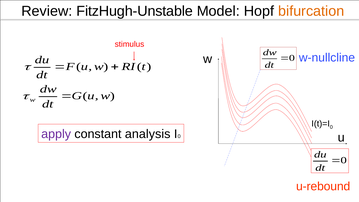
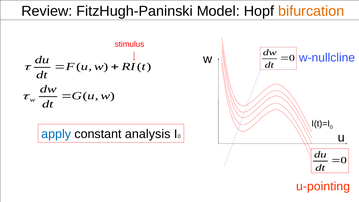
FitzHugh-Unstable: FitzHugh-Unstable -> FitzHugh-Paninski
apply colour: purple -> blue
u-rebound: u-rebound -> u-pointing
